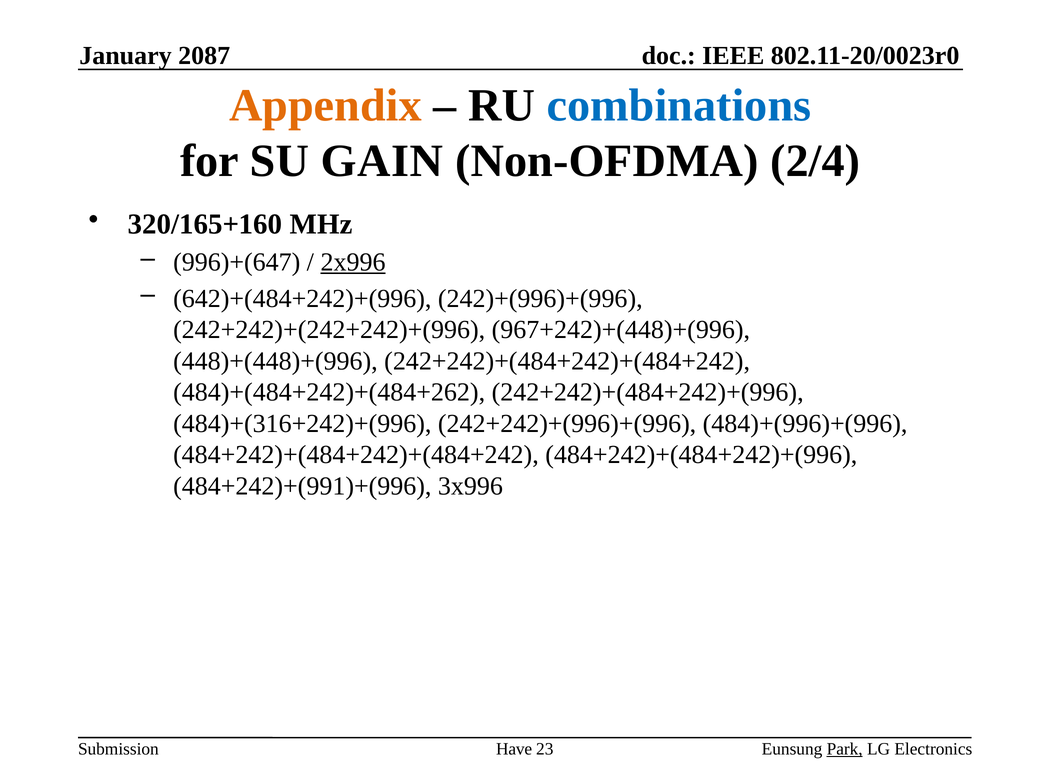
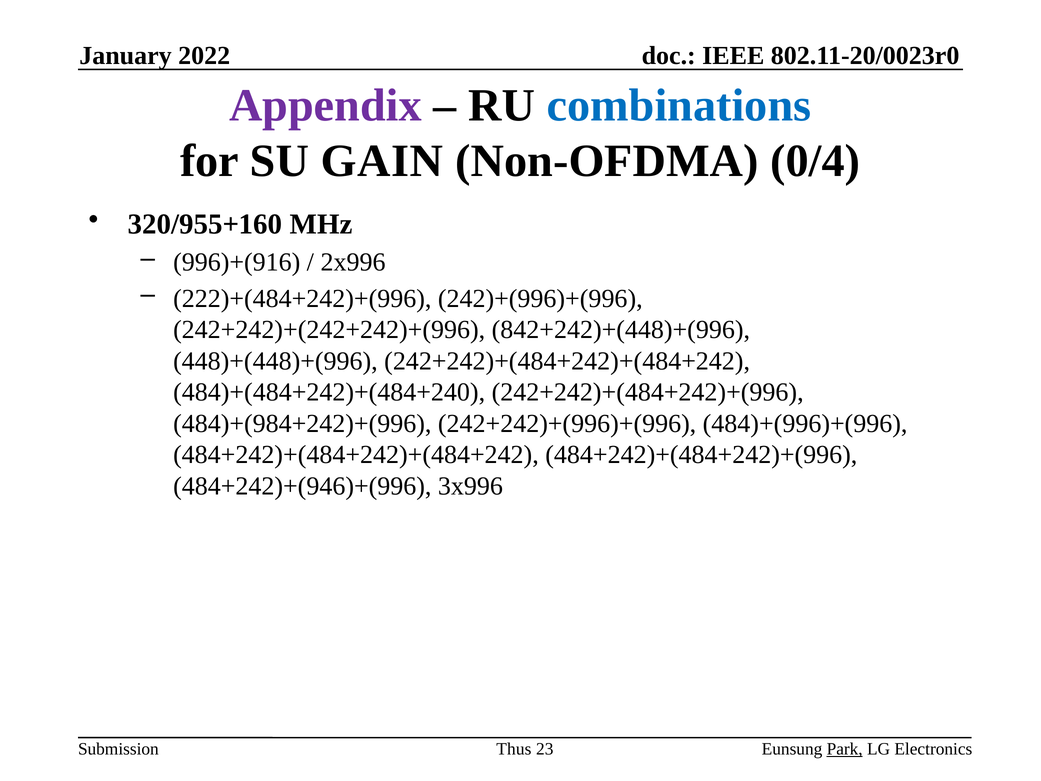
2087: 2087 -> 2022
Appendix colour: orange -> purple
2/4: 2/4 -> 0/4
320/165+160: 320/165+160 -> 320/955+160
996)+(647: 996)+(647 -> 996)+(916
2x996 underline: present -> none
642)+(484+242)+(996: 642)+(484+242)+(996 -> 222)+(484+242)+(996
967+242)+(448)+(996: 967+242)+(448)+(996 -> 842+242)+(448)+(996
484)+(484+242)+(484+262: 484)+(484+242)+(484+262 -> 484)+(484+242)+(484+240
484)+(316+242)+(996: 484)+(316+242)+(996 -> 484)+(984+242)+(996
484+242)+(991)+(996: 484+242)+(991)+(996 -> 484+242)+(946)+(996
Have: Have -> Thus
